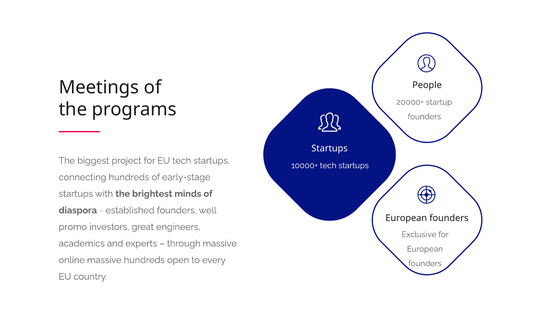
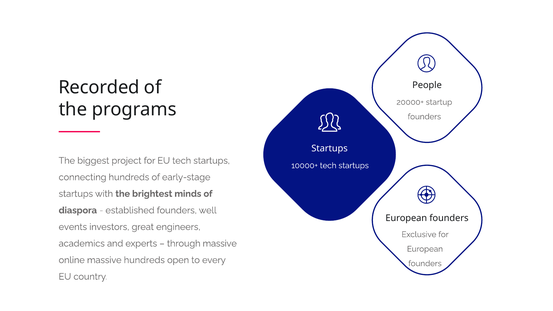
Meetings: Meetings -> Recorded
promo: promo -> events
